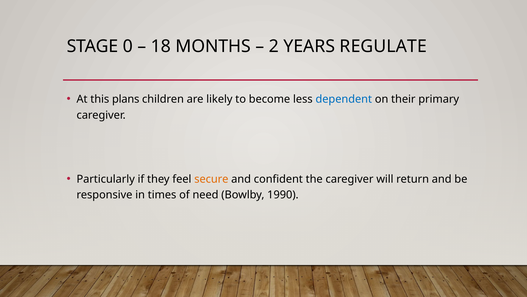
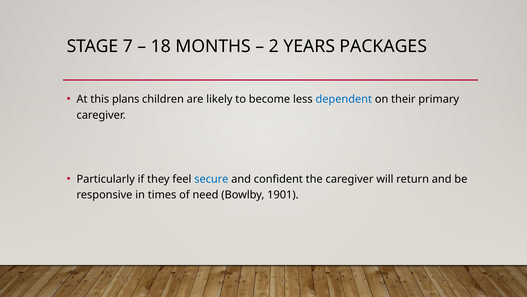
0: 0 -> 7
REGULATE: REGULATE -> PACKAGES
secure colour: orange -> blue
1990: 1990 -> 1901
